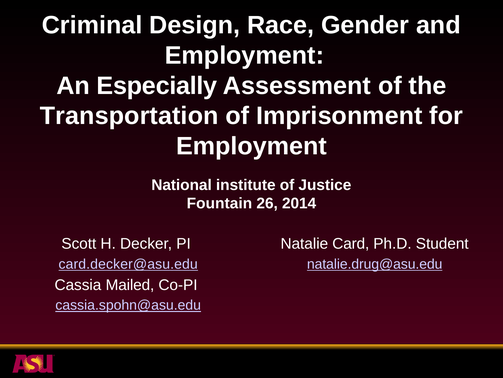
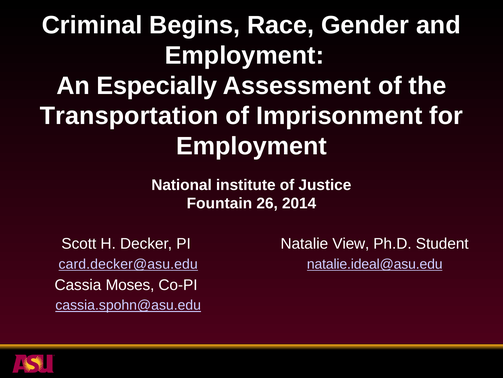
Design: Design -> Begins
Card: Card -> View
natalie.drug@asu.edu: natalie.drug@asu.edu -> natalie.ideal@asu.edu
Mailed: Mailed -> Moses
